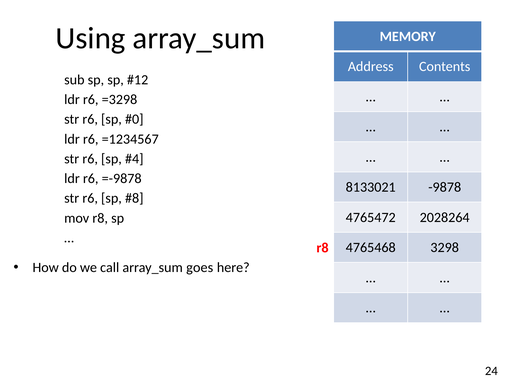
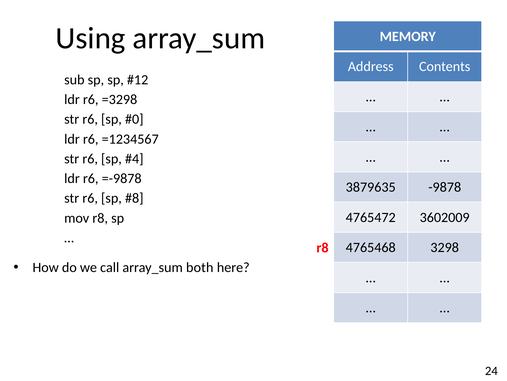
8133021: 8133021 -> 3879635
2028264: 2028264 -> 3602009
goes: goes -> both
